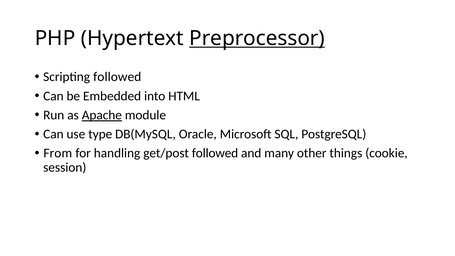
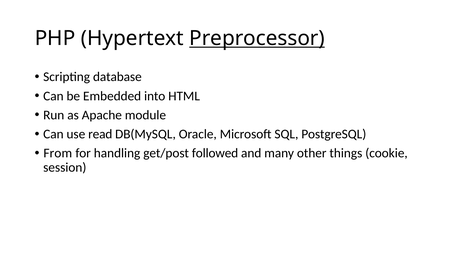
Scripting followed: followed -> database
Apache underline: present -> none
type: type -> read
